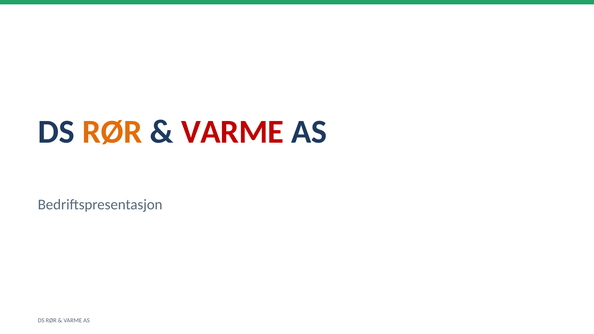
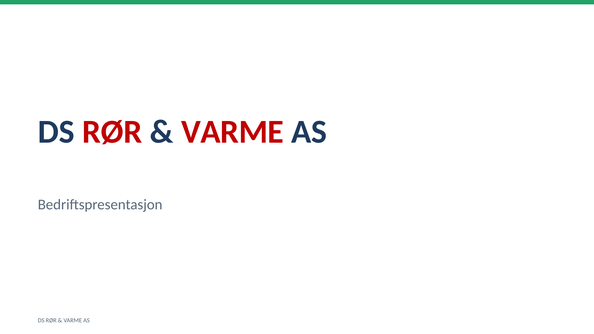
RØR at (112, 132) colour: orange -> red
